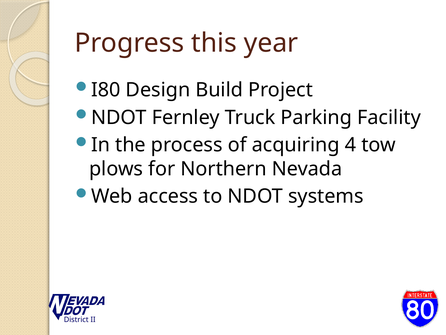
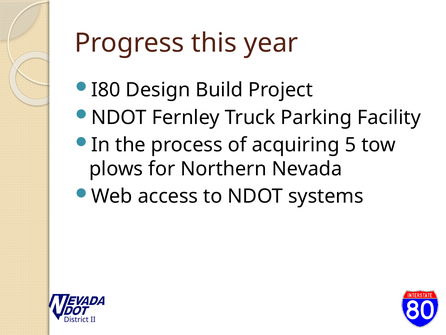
4: 4 -> 5
